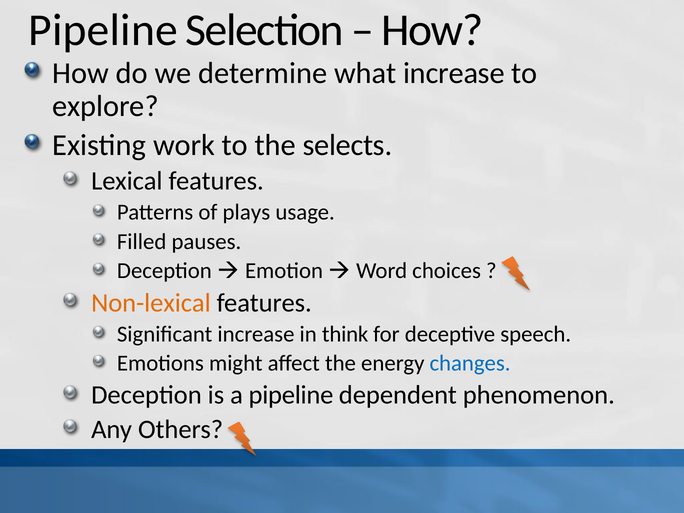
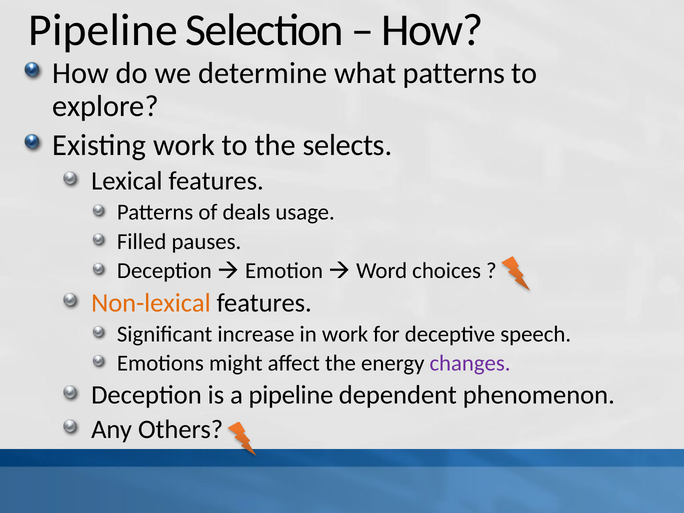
what increase: increase -> patterns
plays: plays -> deals
in think: think -> work
changes colour: blue -> purple
